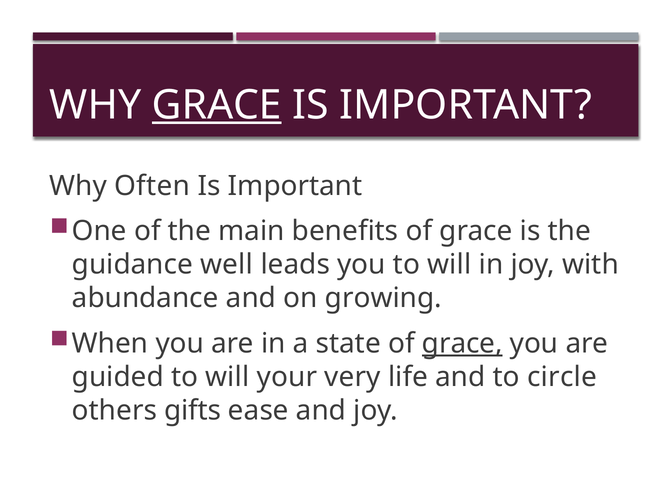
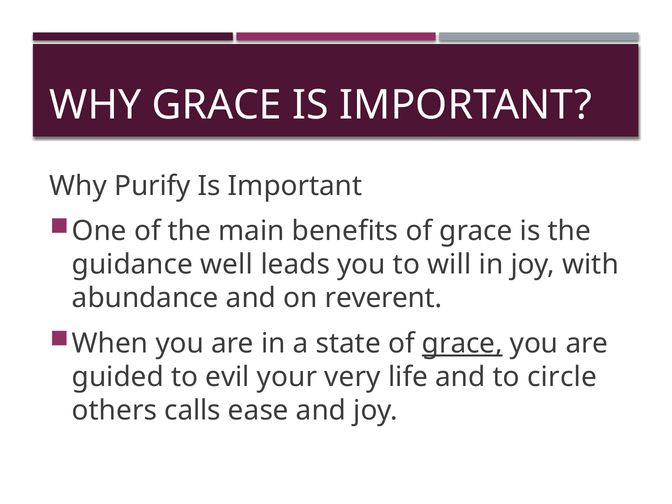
GRACE at (217, 105) underline: present -> none
Often: Often -> Purify
growing: growing -> reverent
guided to will: will -> evil
gifts: gifts -> calls
